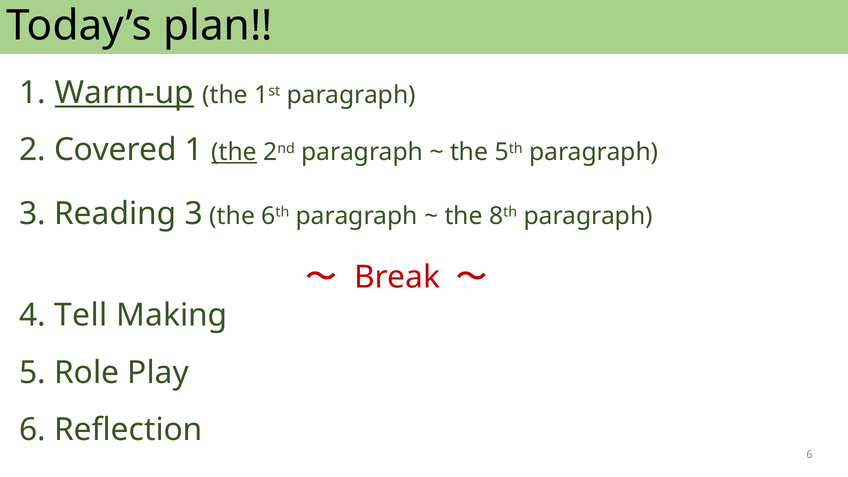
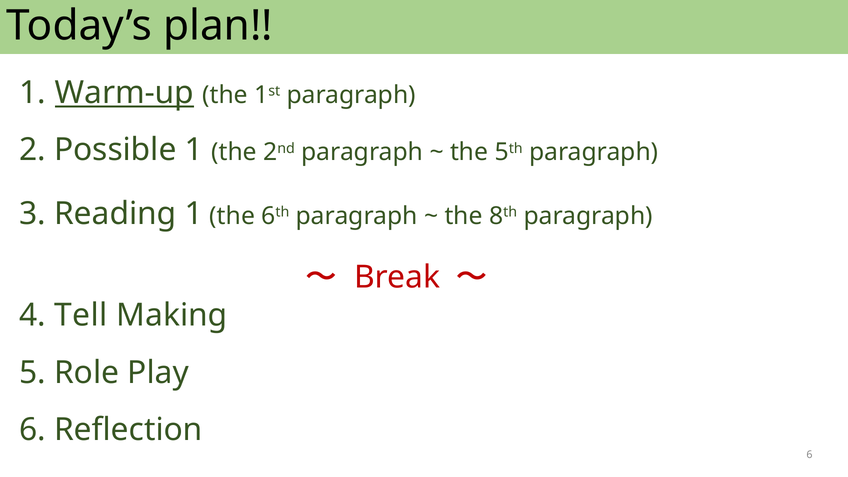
Covered: Covered -> Possible
the at (234, 152) underline: present -> none
Reading 3: 3 -> 1
